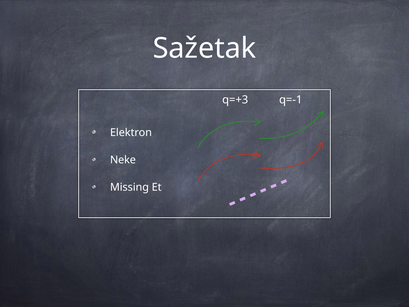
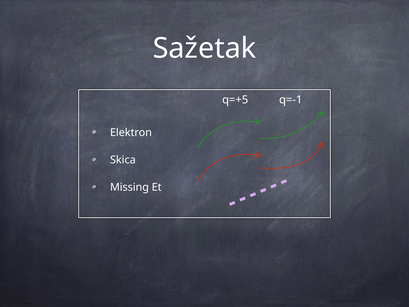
q=+3: q=+3 -> q=+5
Neke: Neke -> Skica
